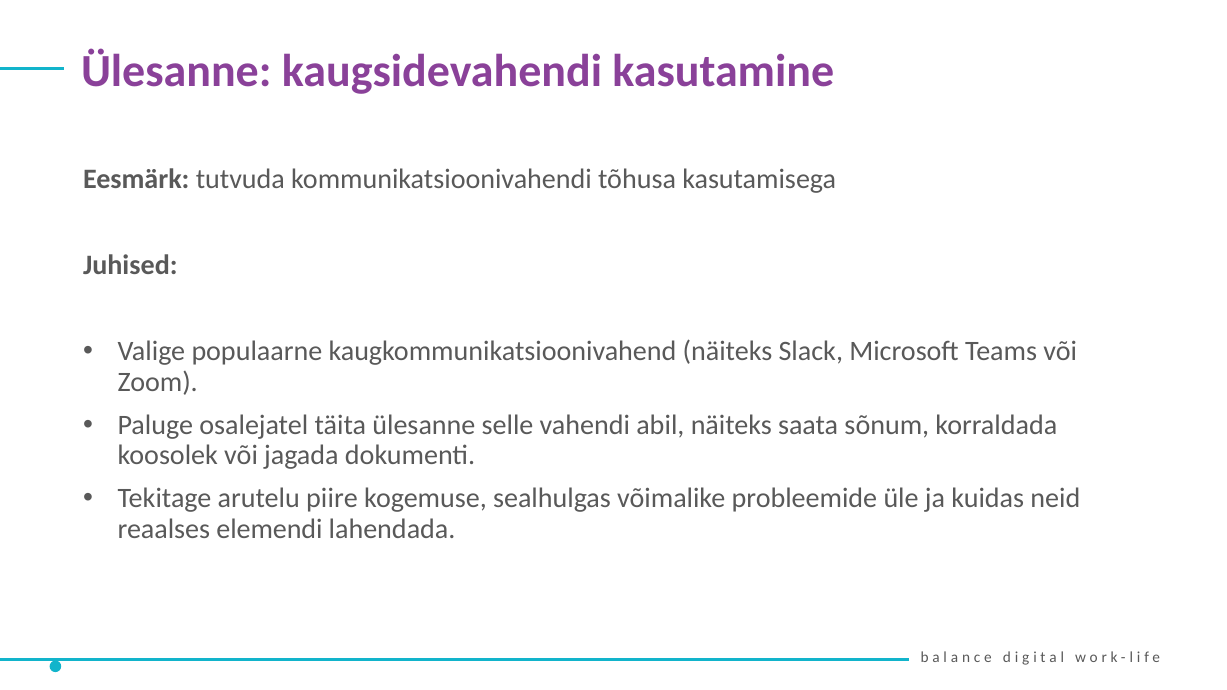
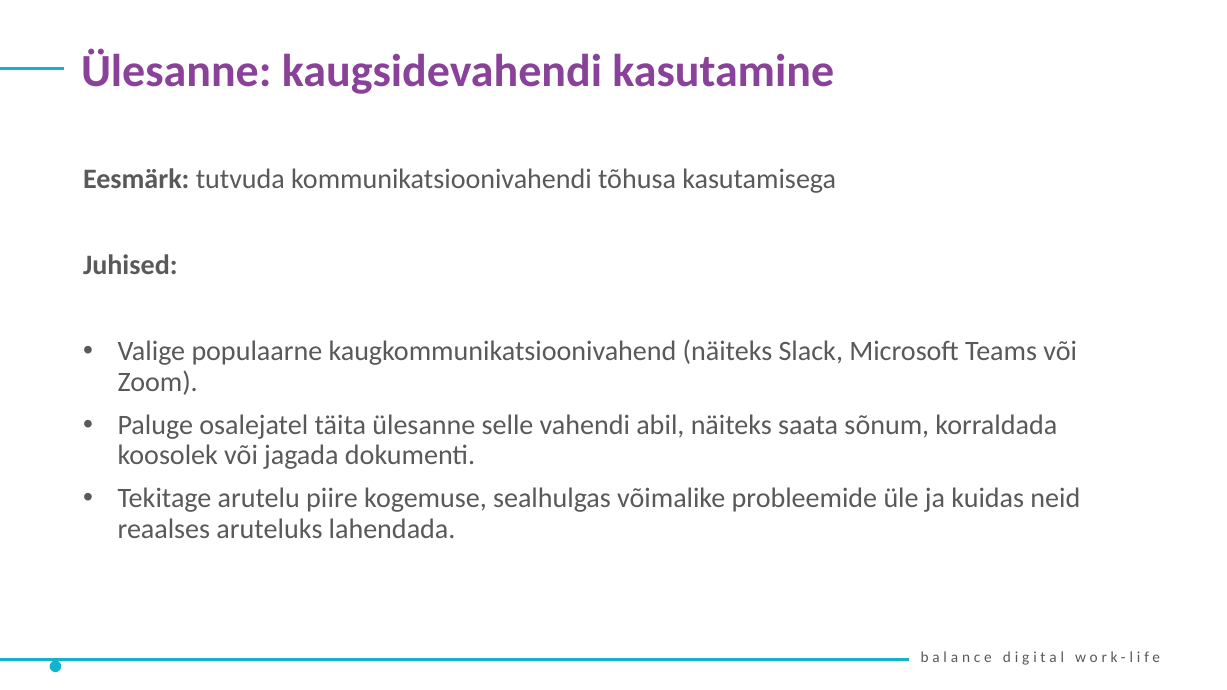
elemendi: elemendi -> aruteluks
